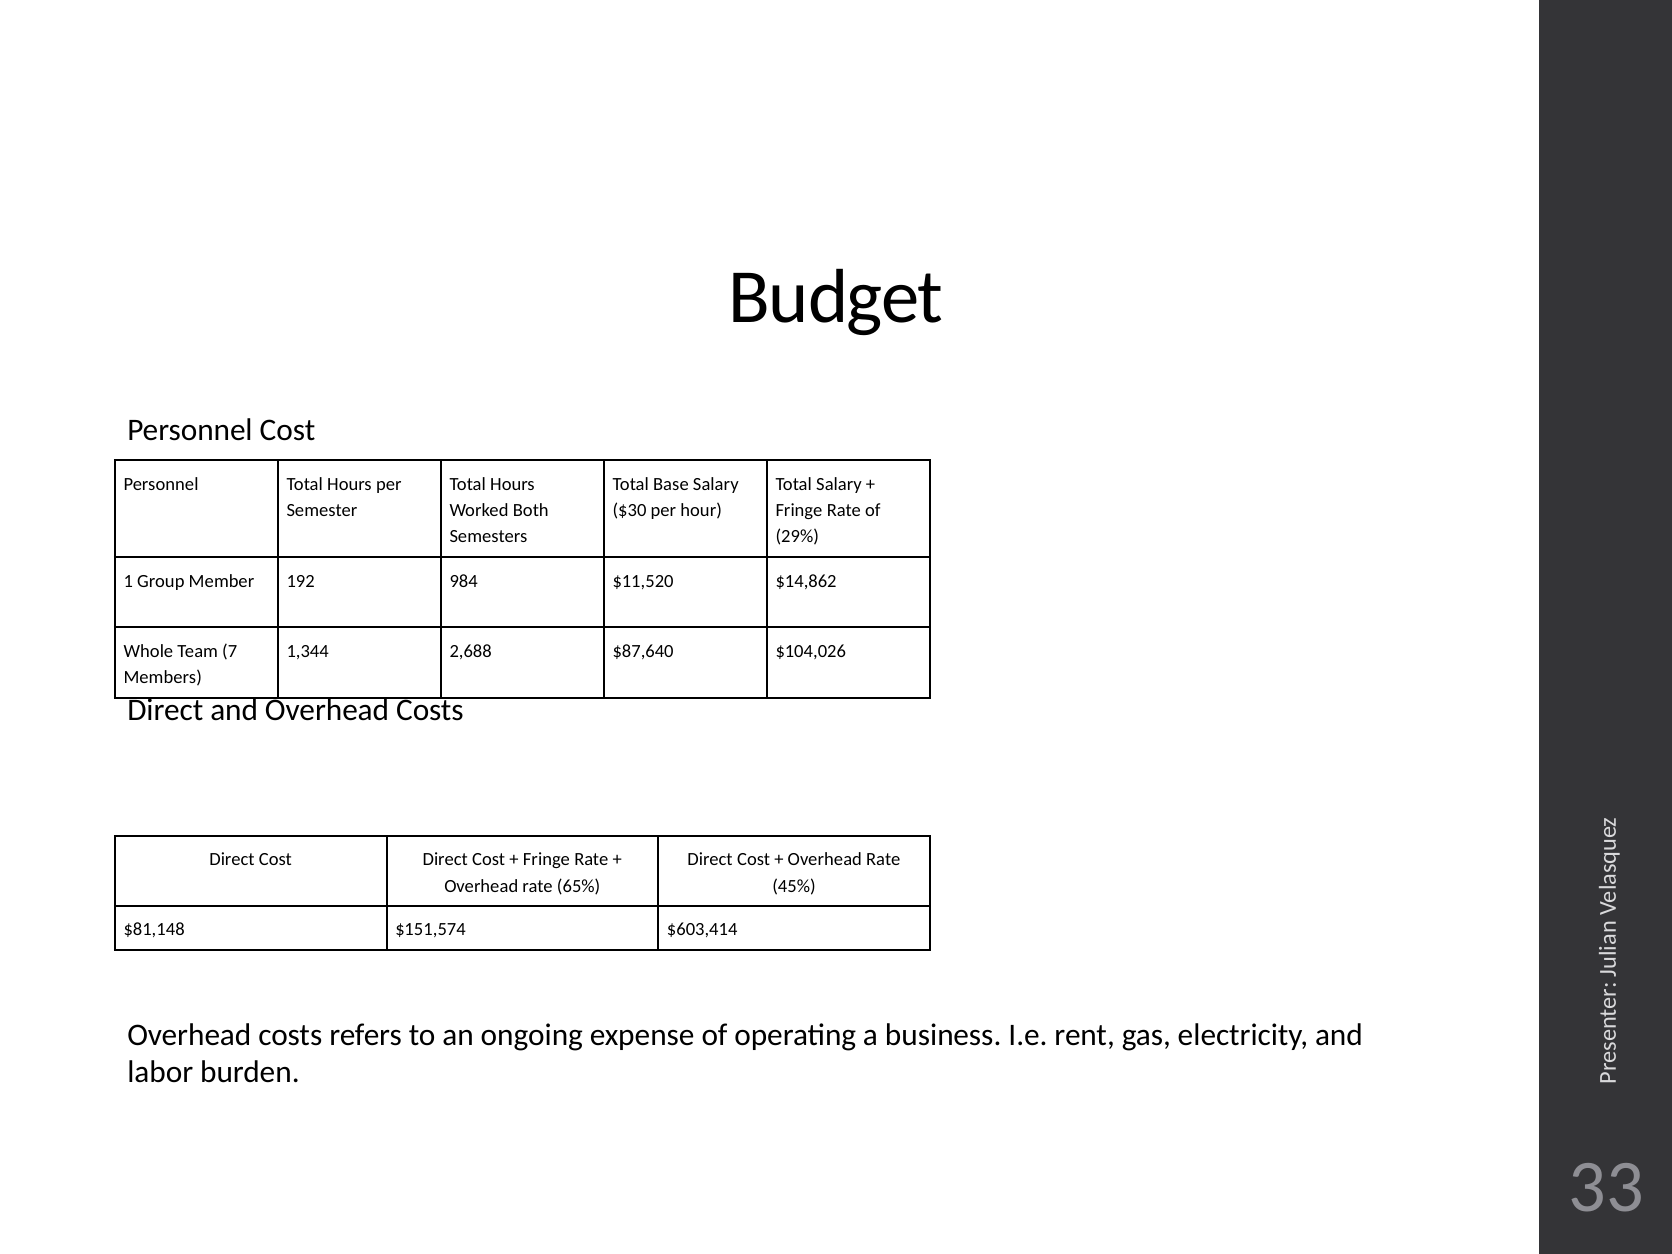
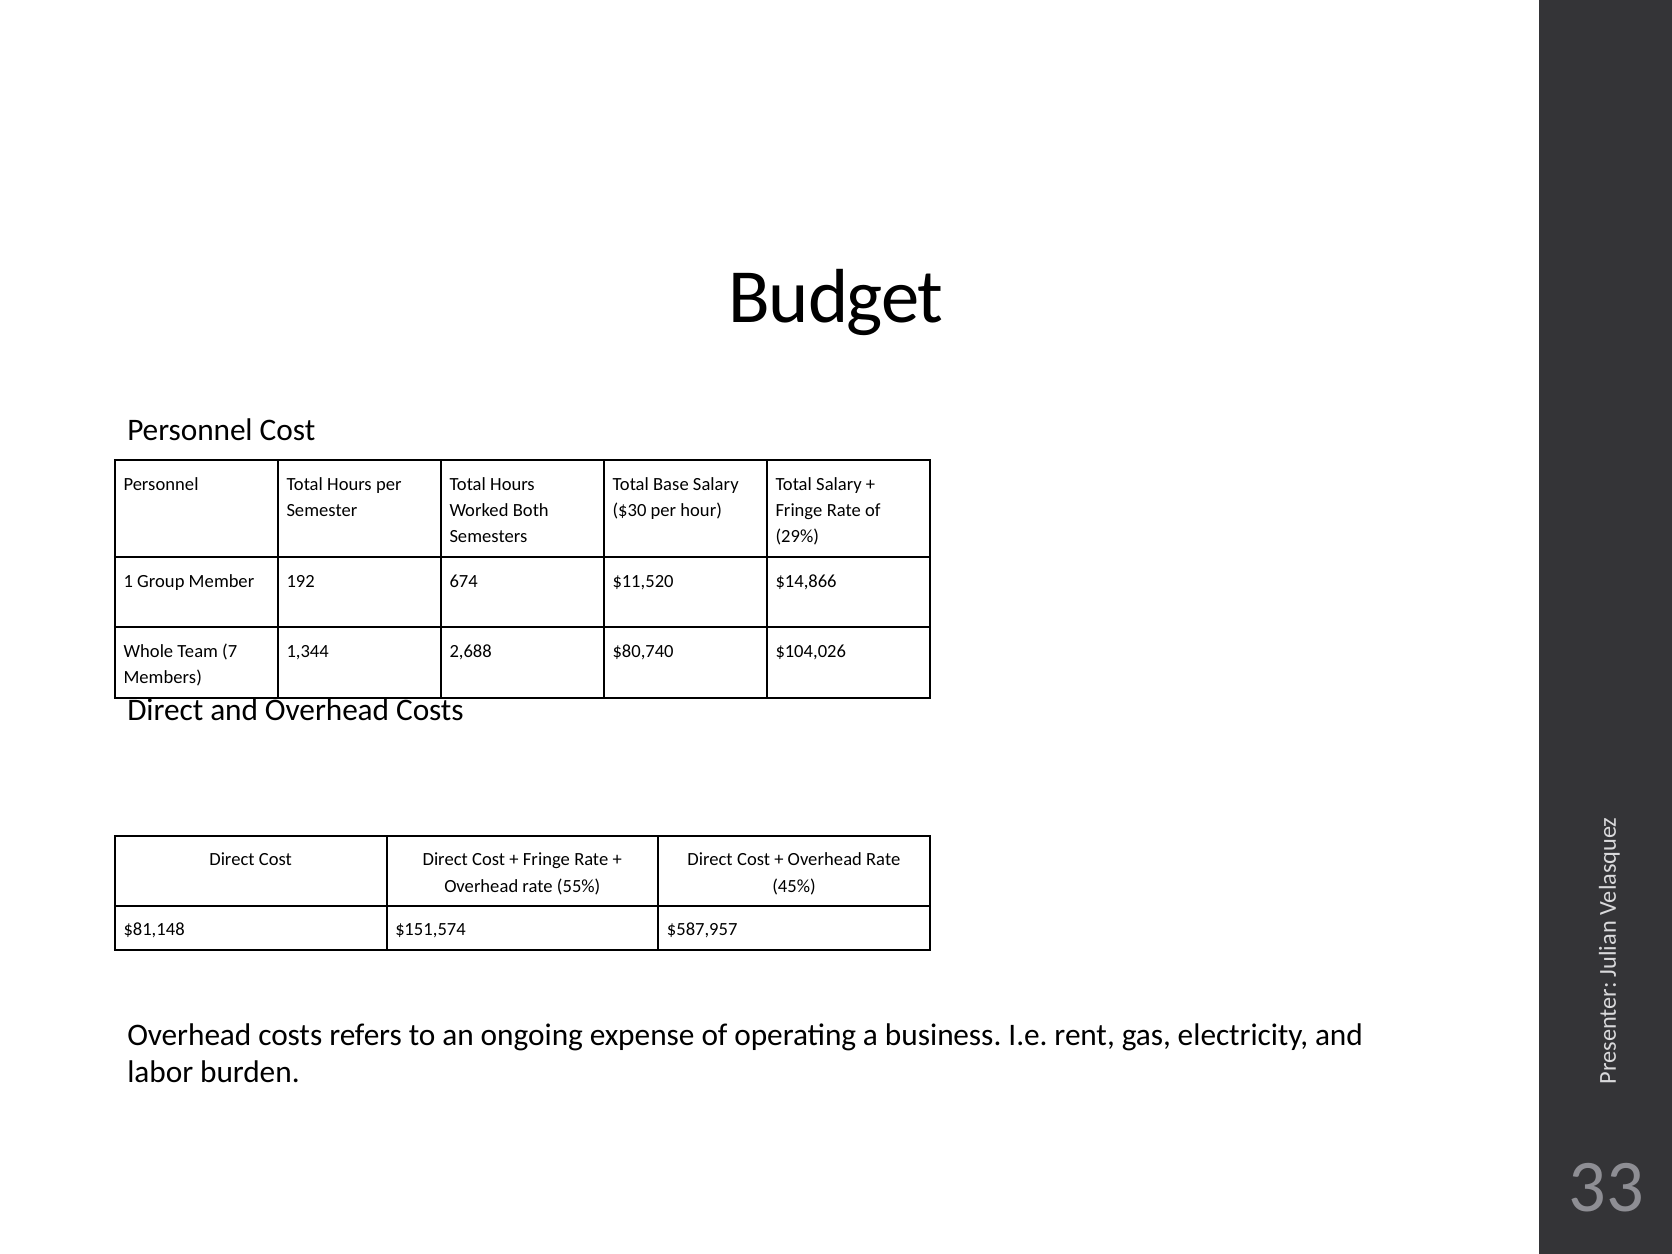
984: 984 -> 674
$14,862: $14,862 -> $14,866
$87,640: $87,640 -> $80,740
65%: 65% -> 55%
$603,414: $603,414 -> $587,957
